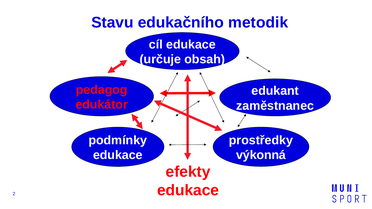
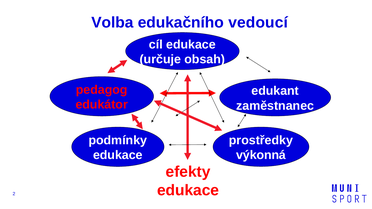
Stavu: Stavu -> Volba
metodik: metodik -> vedoucí
